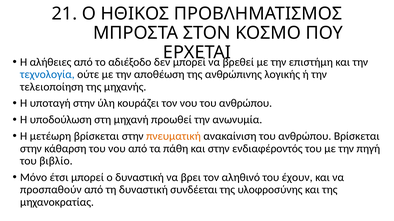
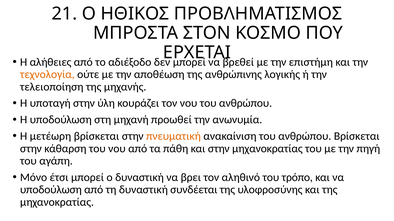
τεχνολογία colour: blue -> orange
στην ενδιαφέροντός: ενδιαφέροντός -> μηχανοκρατίας
βιβλίο: βιβλίο -> αγάπη
έχουν: έχουν -> τρόπο
προσπαθούν at (51, 190): προσπαθούν -> υποδούλωση
